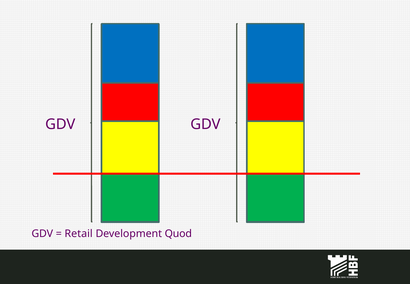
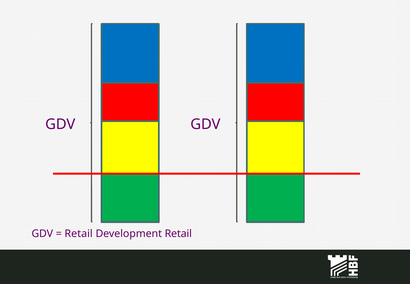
Development Quod: Quod -> Retail
